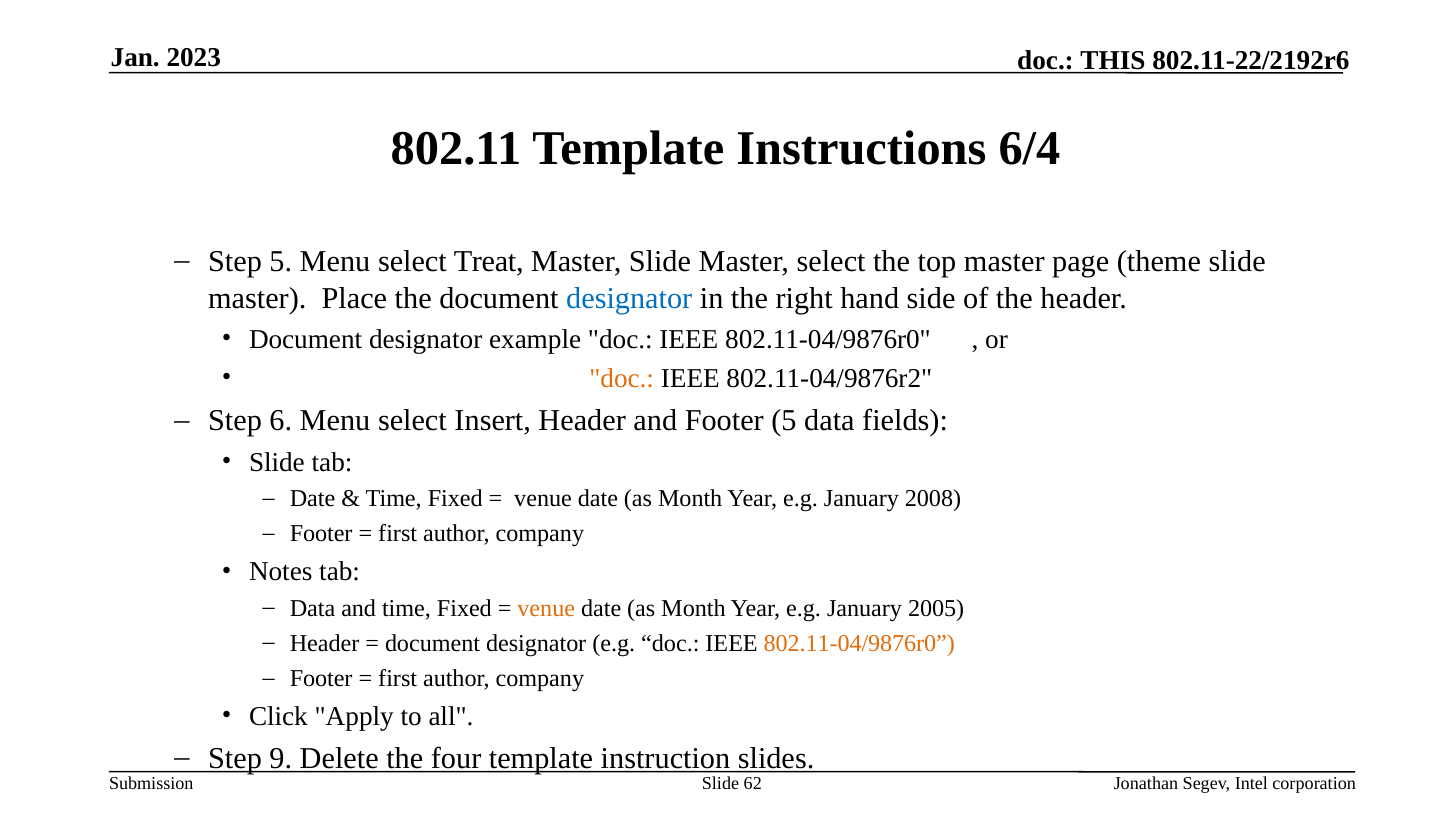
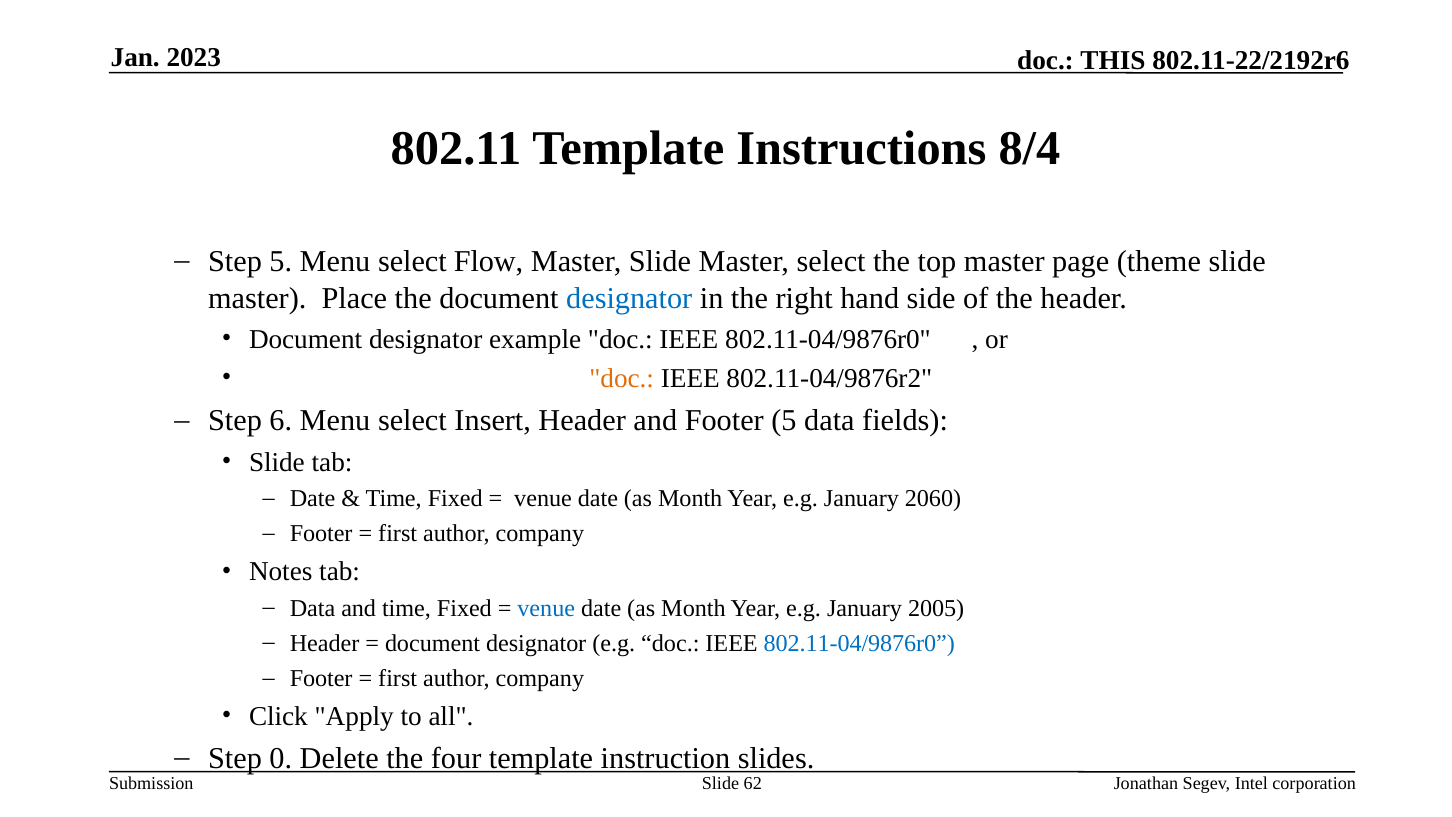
6/4: 6/4 -> 8/4
Treat: Treat -> Flow
2008: 2008 -> 2060
venue at (546, 608) colour: orange -> blue
802.11-04/9876r0 at (859, 643) colour: orange -> blue
9: 9 -> 0
